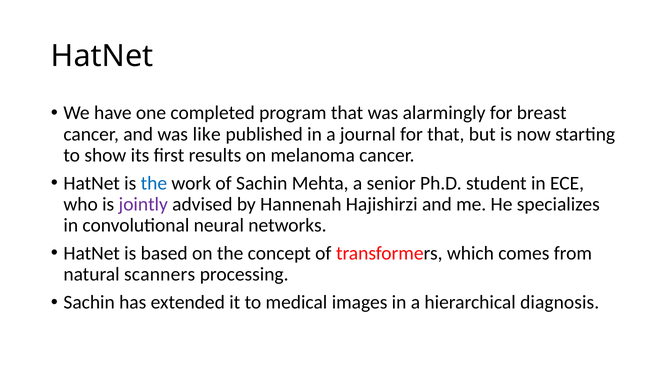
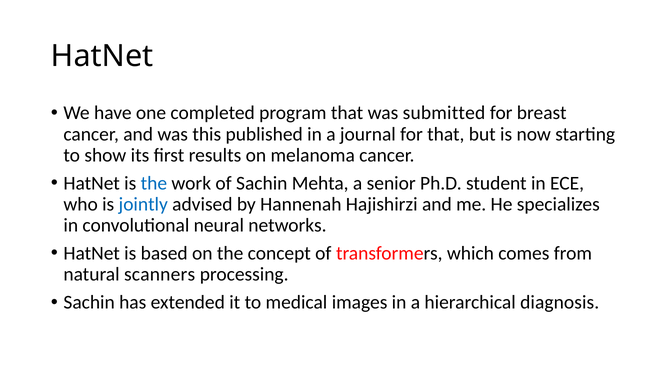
alarmingly: alarmingly -> submitted
like: like -> this
jointly colour: purple -> blue
